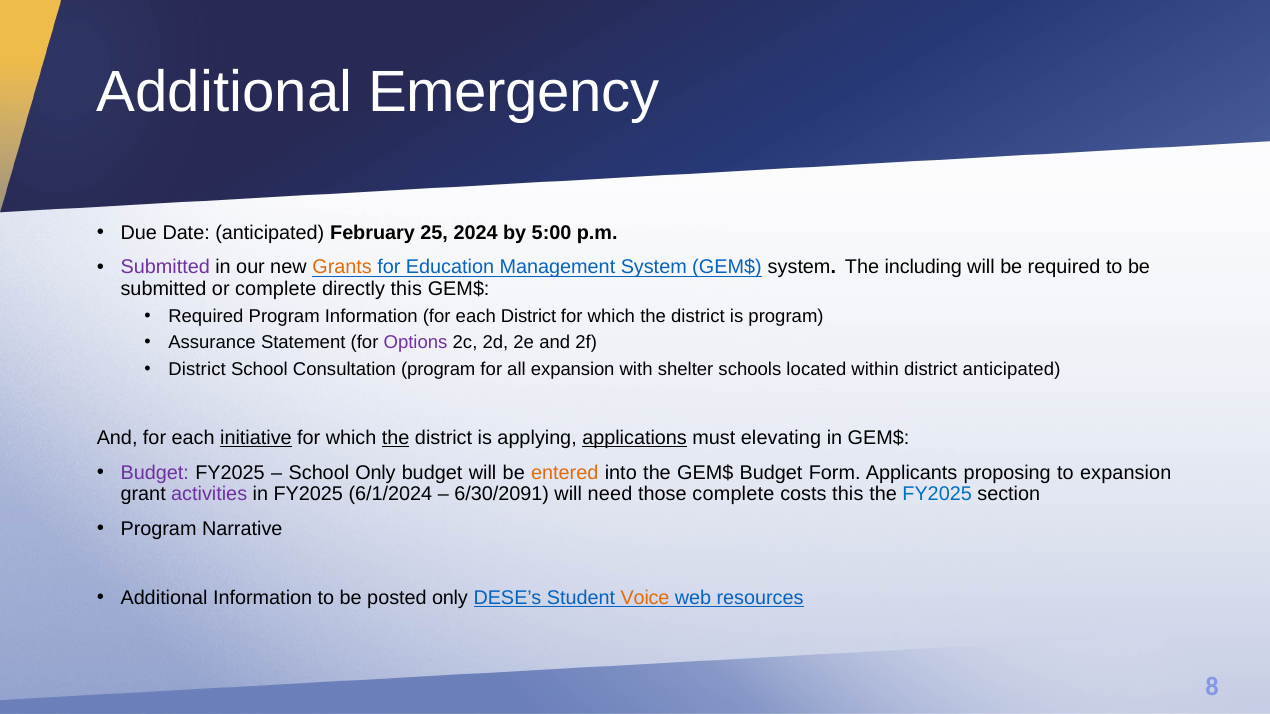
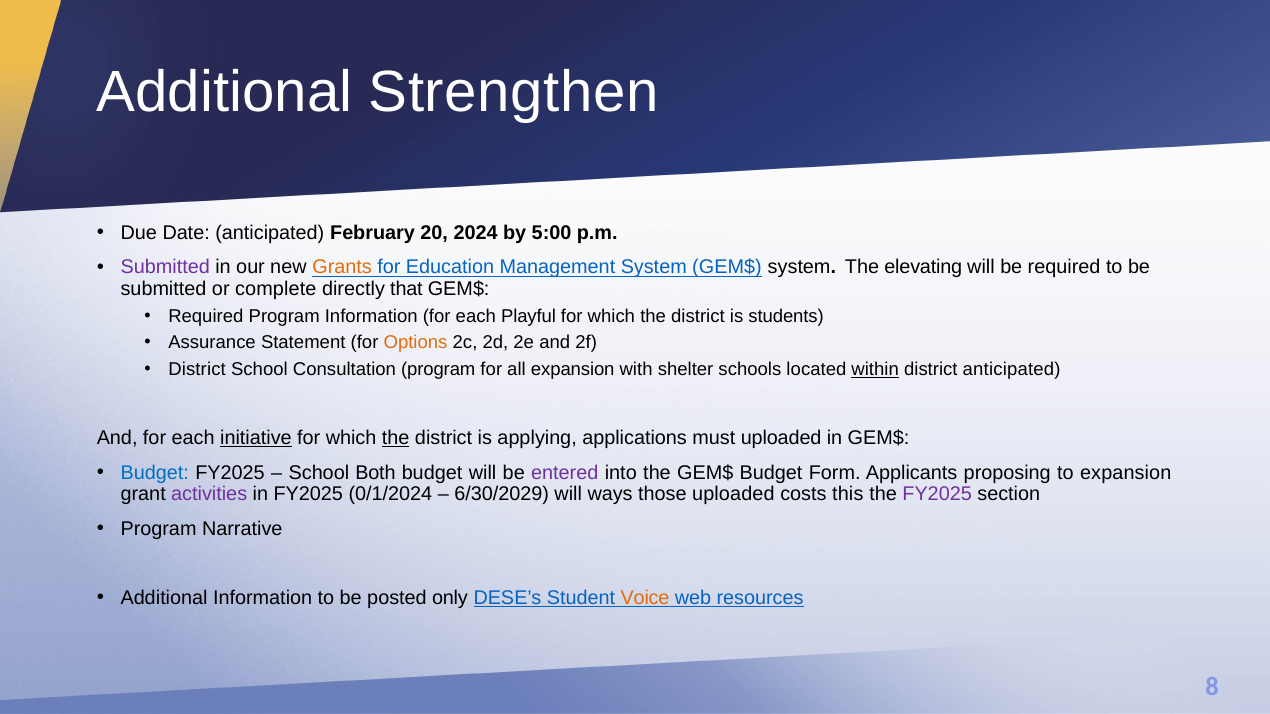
Emergency: Emergency -> Strengthen
25: 25 -> 20
including: including -> elevating
directly this: this -> that
each District: District -> Playful
is program: program -> students
Options colour: purple -> orange
within underline: none -> present
applications underline: present -> none
must elevating: elevating -> uploaded
Budget at (155, 473) colour: purple -> blue
School Only: Only -> Both
entered colour: orange -> purple
6/1/2024: 6/1/2024 -> 0/1/2024
6/30/2091: 6/30/2091 -> 6/30/2029
need: need -> ways
those complete: complete -> uploaded
FY2025 at (937, 494) colour: blue -> purple
